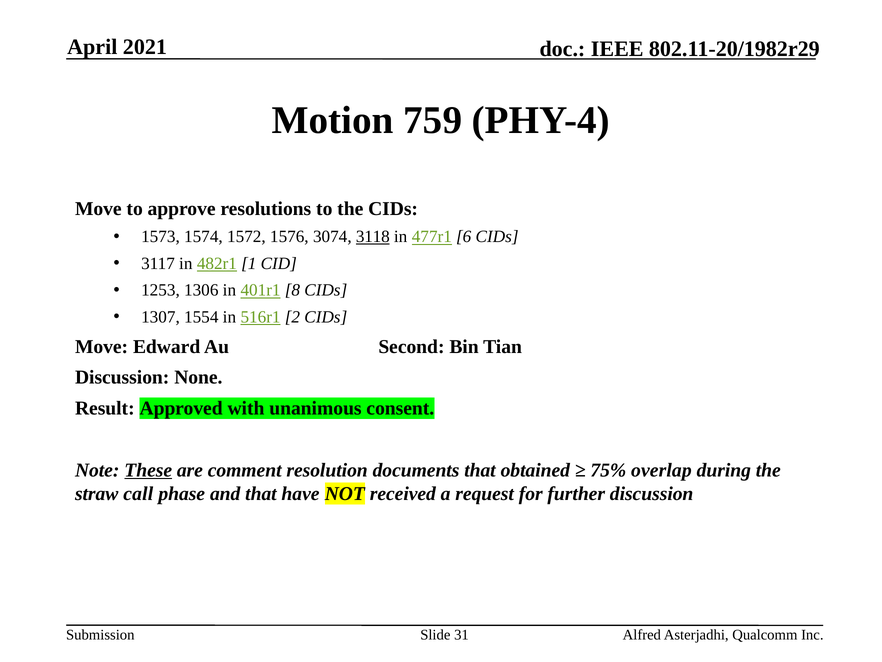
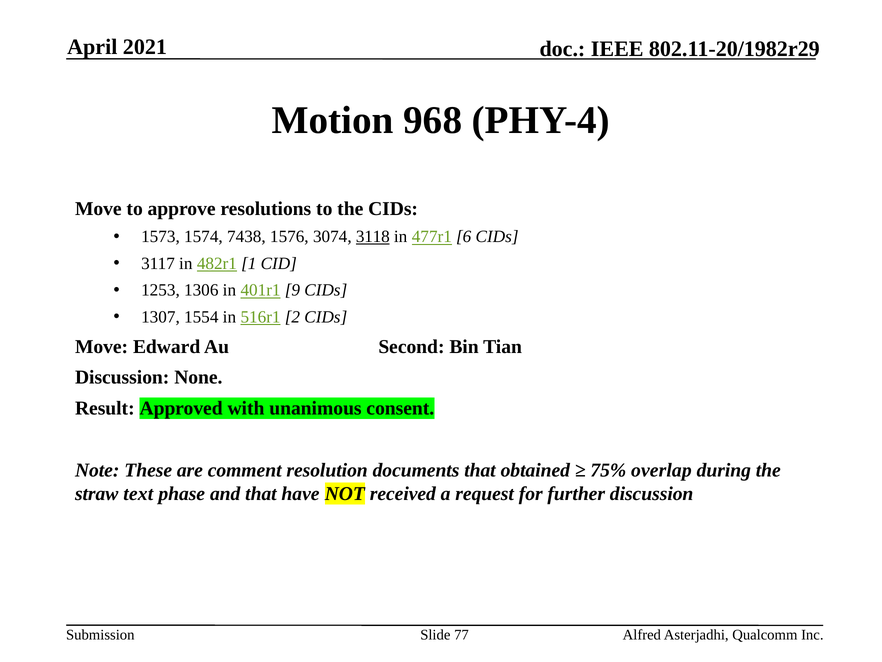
759: 759 -> 968
1572: 1572 -> 7438
8: 8 -> 9
These underline: present -> none
call: call -> text
31: 31 -> 77
